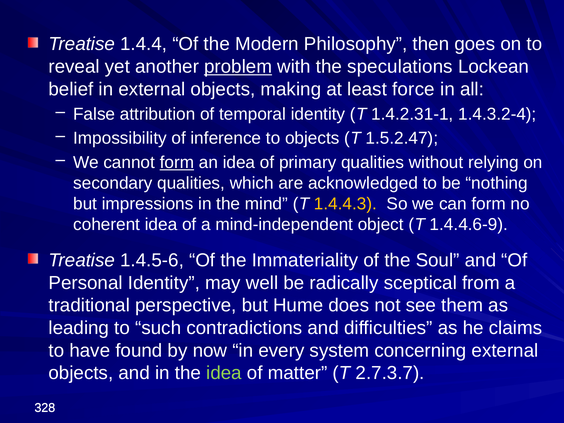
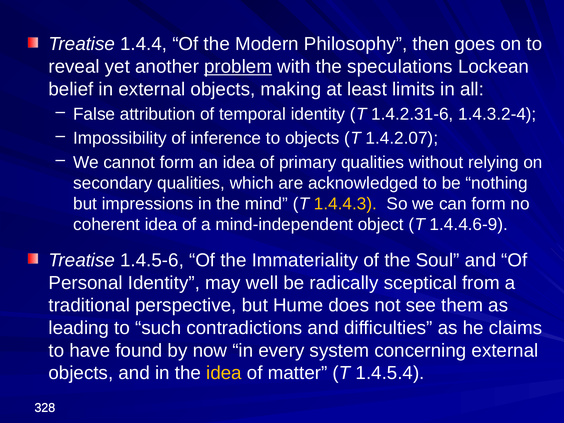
force: force -> limits
1.4.2.31-1: 1.4.2.31-1 -> 1.4.2.31-6
1.5.2.47: 1.5.2.47 -> 1.4.2.07
form at (177, 162) underline: present -> none
idea at (224, 373) colour: light green -> yellow
2.7.3.7: 2.7.3.7 -> 1.4.5.4
